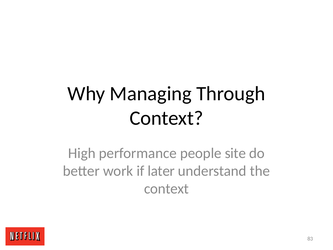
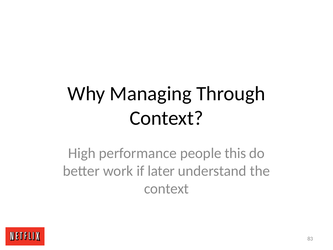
site: site -> this
